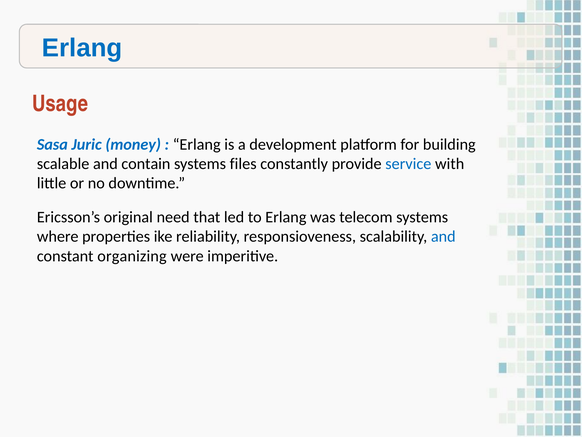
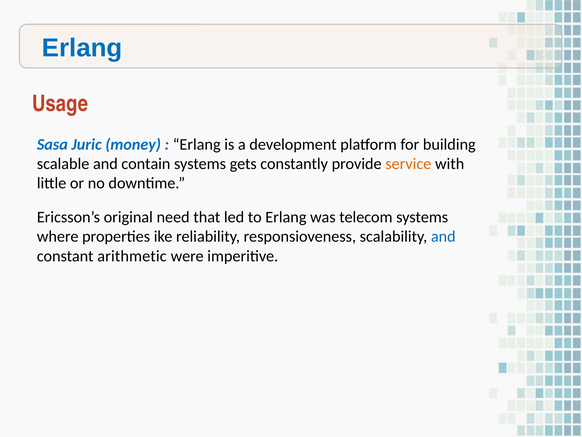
files: files -> gets
service colour: blue -> orange
organizing: organizing -> arithmetic
